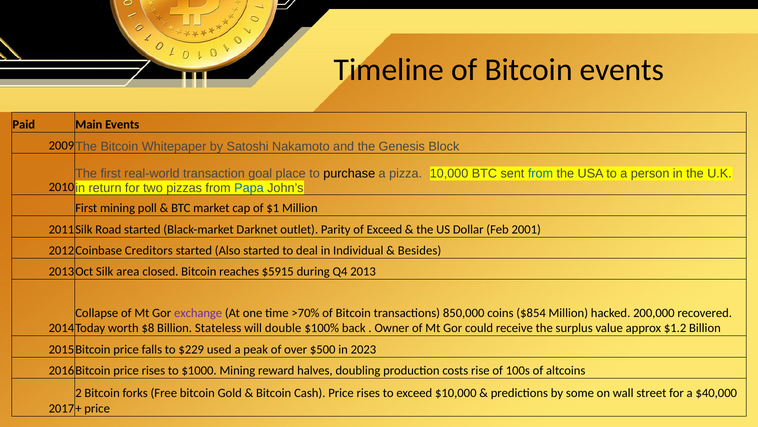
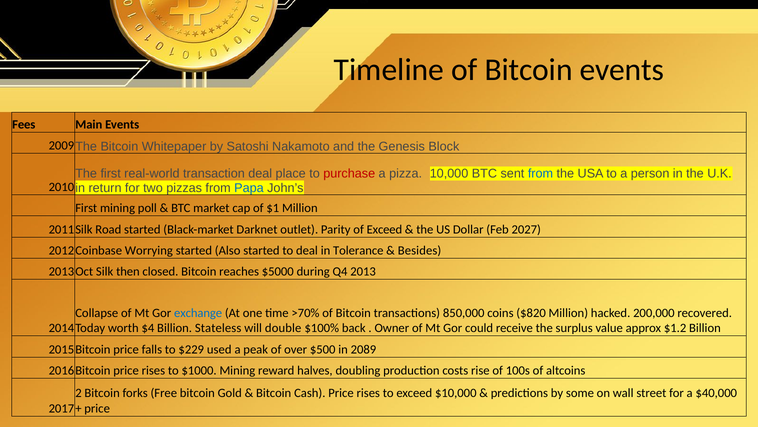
Paid: Paid -> Fees
transaction goal: goal -> deal
purchase colour: black -> red
2001: 2001 -> 2027
Creditors: Creditors -> Worrying
Individual: Individual -> Tolerance
area: area -> then
$5915: $5915 -> $5000
exchange colour: purple -> blue
$854: $854 -> $820
$8: $8 -> $4
2023: 2023 -> 2089
